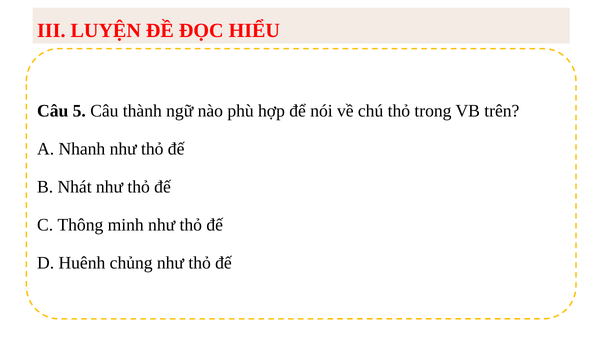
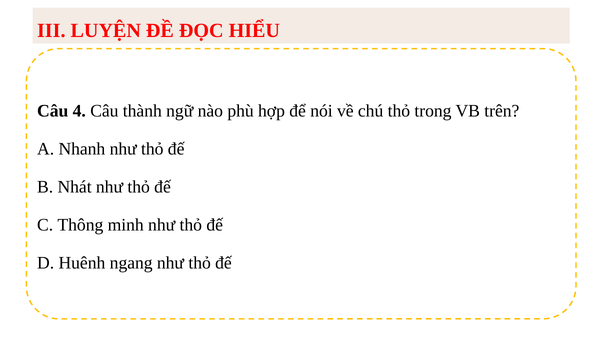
5: 5 -> 4
chủng: chủng -> ngang
